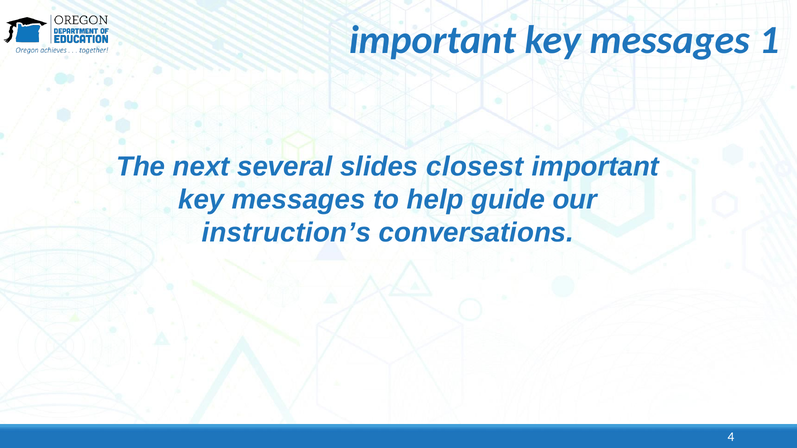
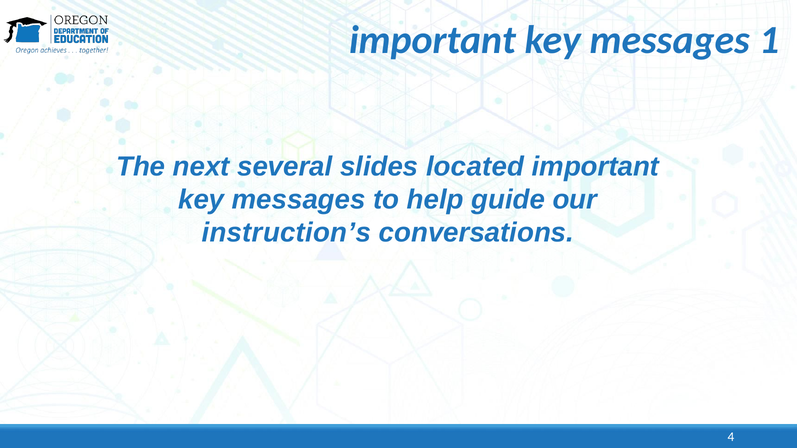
closest: closest -> located
